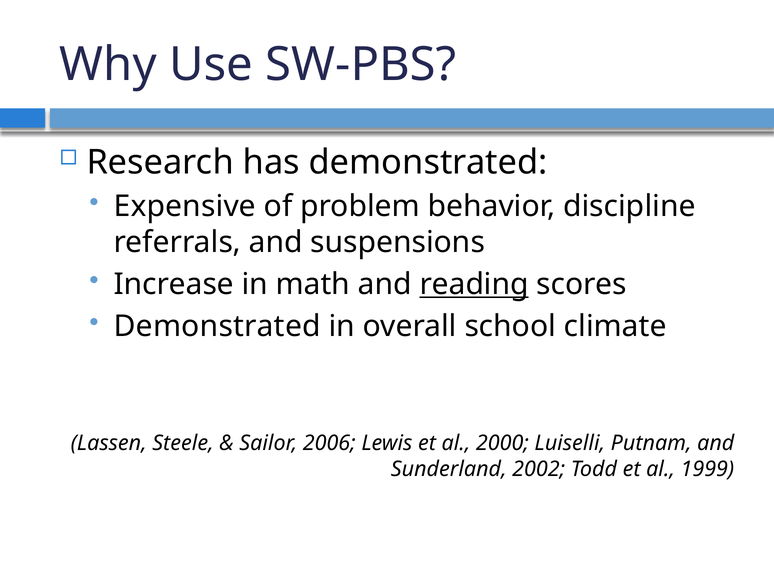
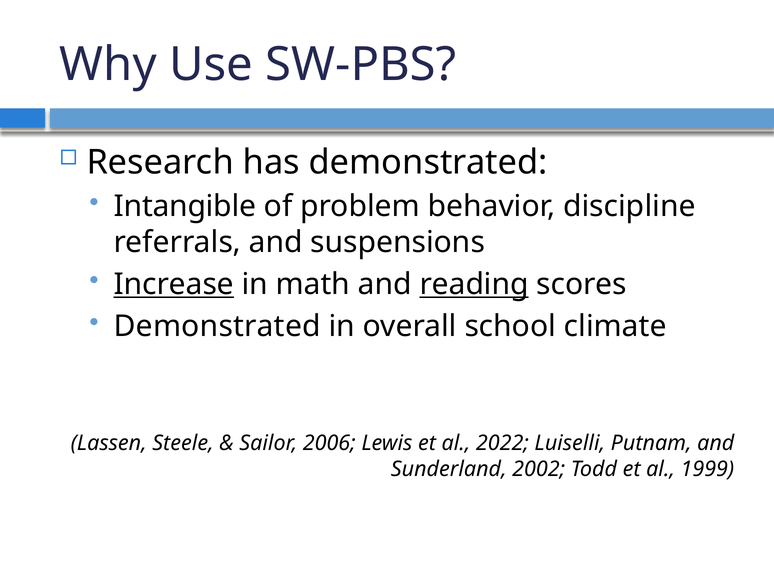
Expensive: Expensive -> Intangible
Increase underline: none -> present
2000: 2000 -> 2022
